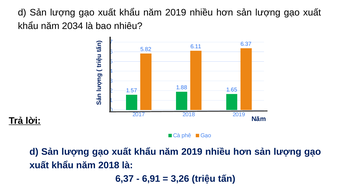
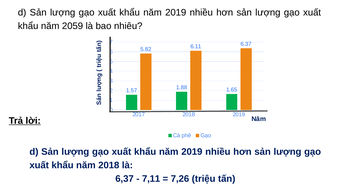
2034: 2034 -> 2059
6,91: 6,91 -> 7,11
3,26: 3,26 -> 7,26
